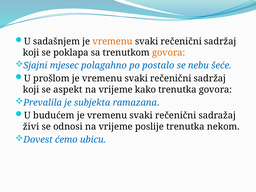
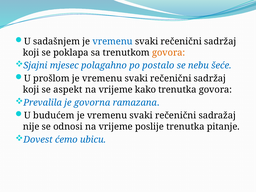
vremenu at (113, 41) colour: orange -> blue
subjekta: subjekta -> govorna
živi: živi -> nije
nekom: nekom -> pitanje
